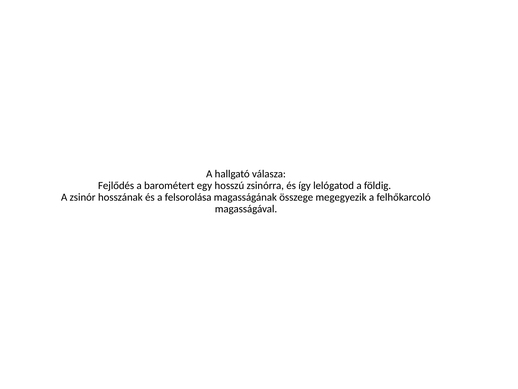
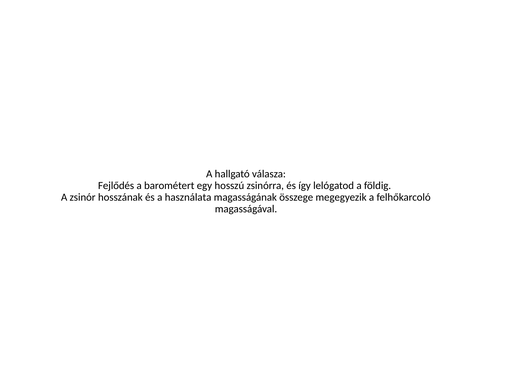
felsorolása: felsorolása -> használata
